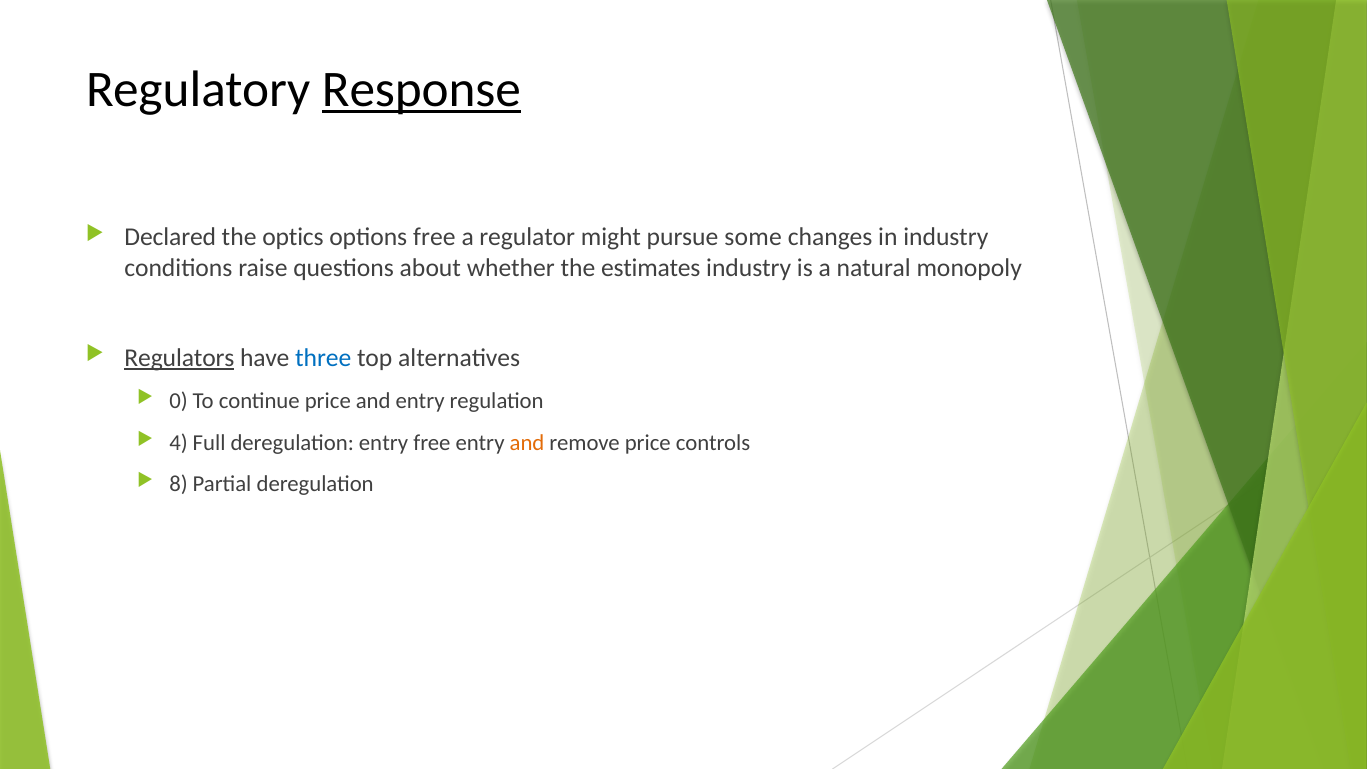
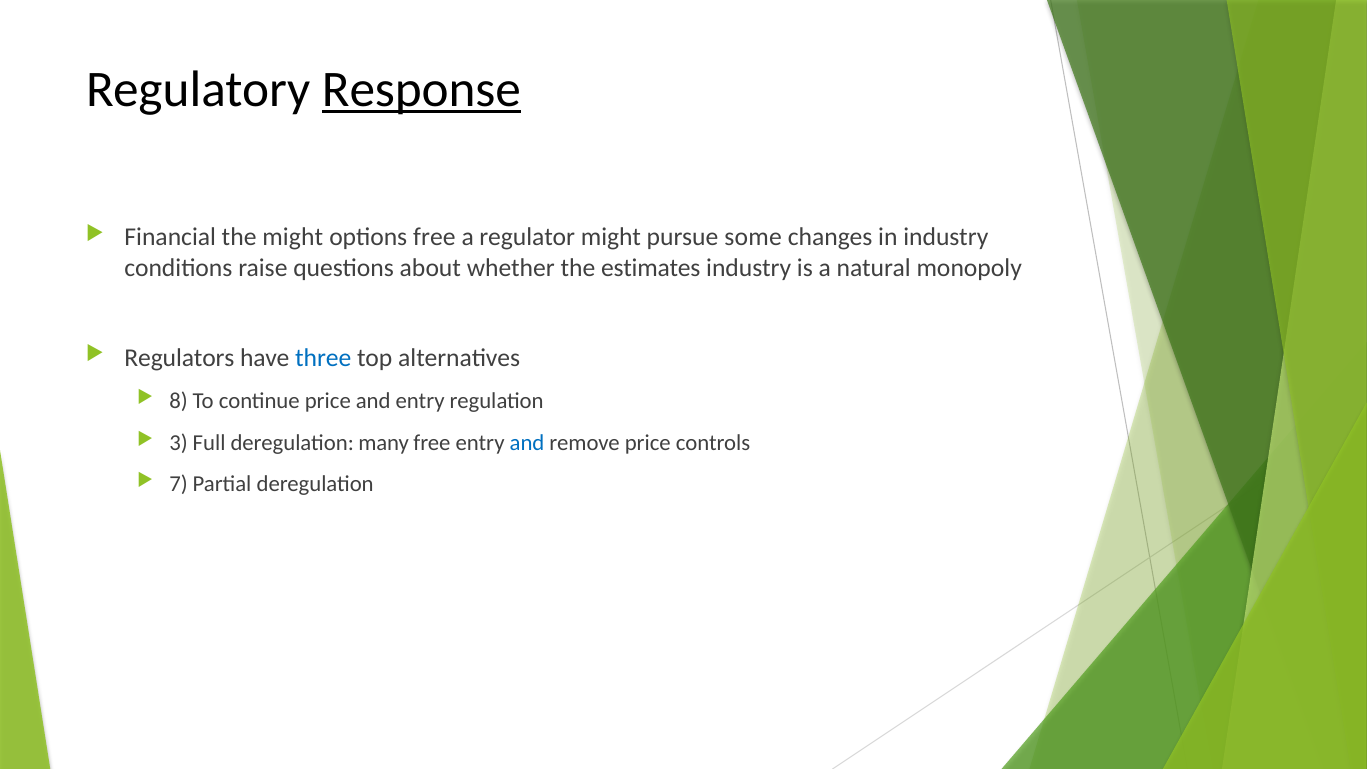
Declared: Declared -> Financial
the optics: optics -> might
Regulators underline: present -> none
0: 0 -> 8
4: 4 -> 3
deregulation entry: entry -> many
and at (527, 443) colour: orange -> blue
8: 8 -> 7
